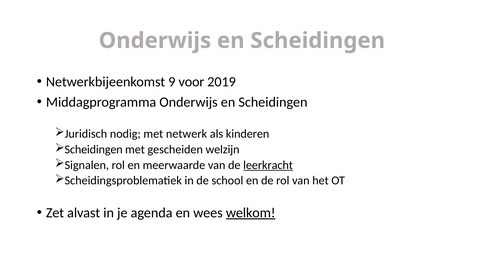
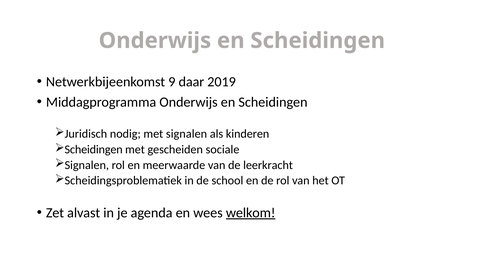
voor: voor -> daar
met netwerk: netwerk -> signalen
welzijn: welzijn -> sociale
leerkracht underline: present -> none
